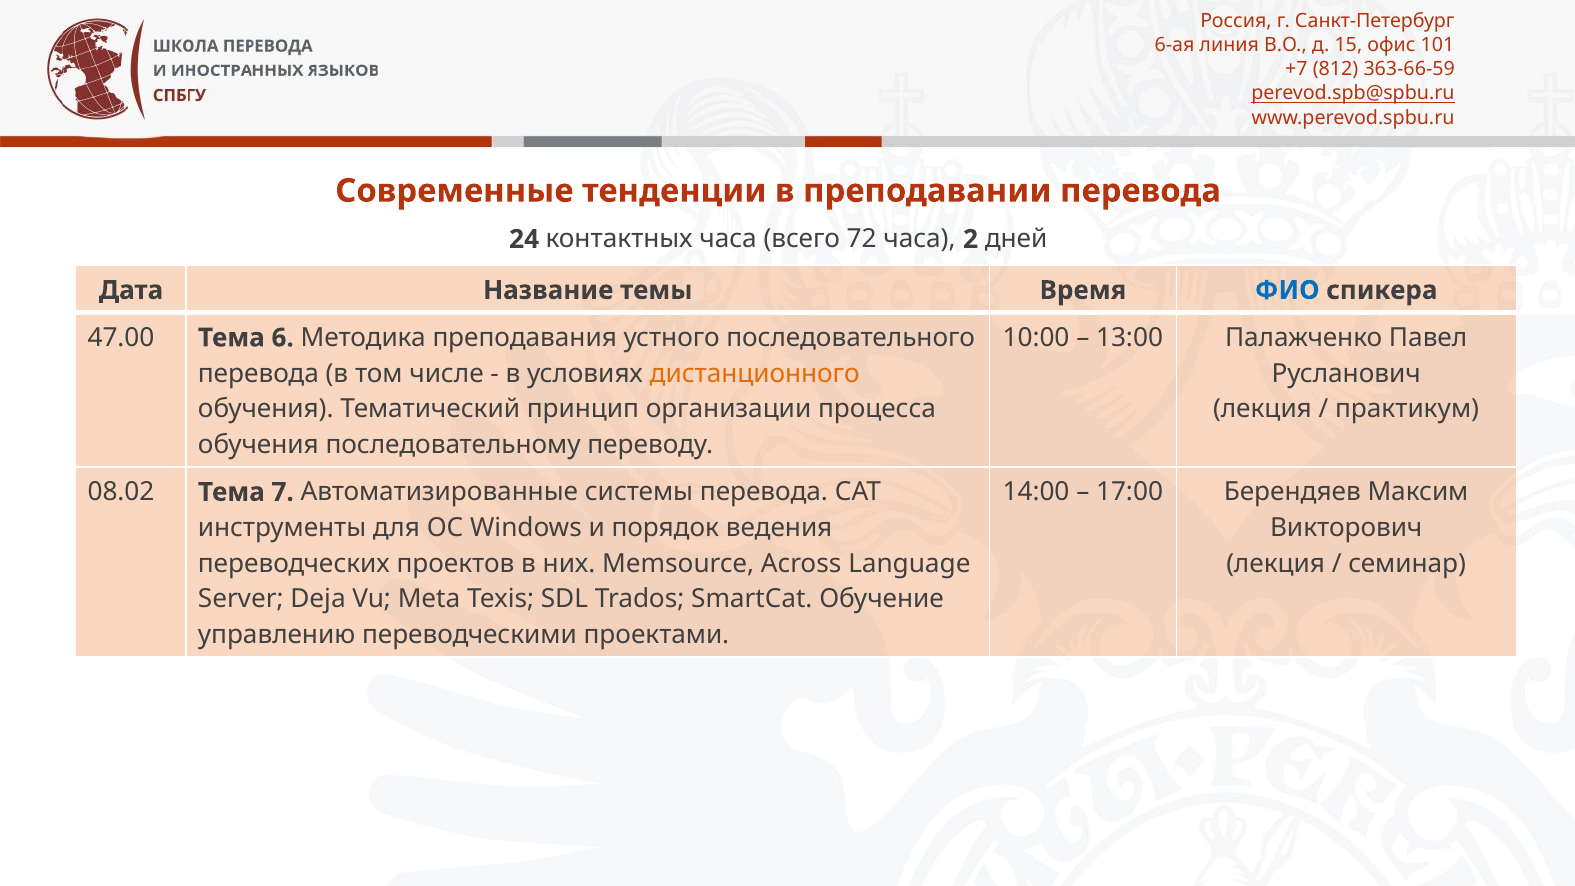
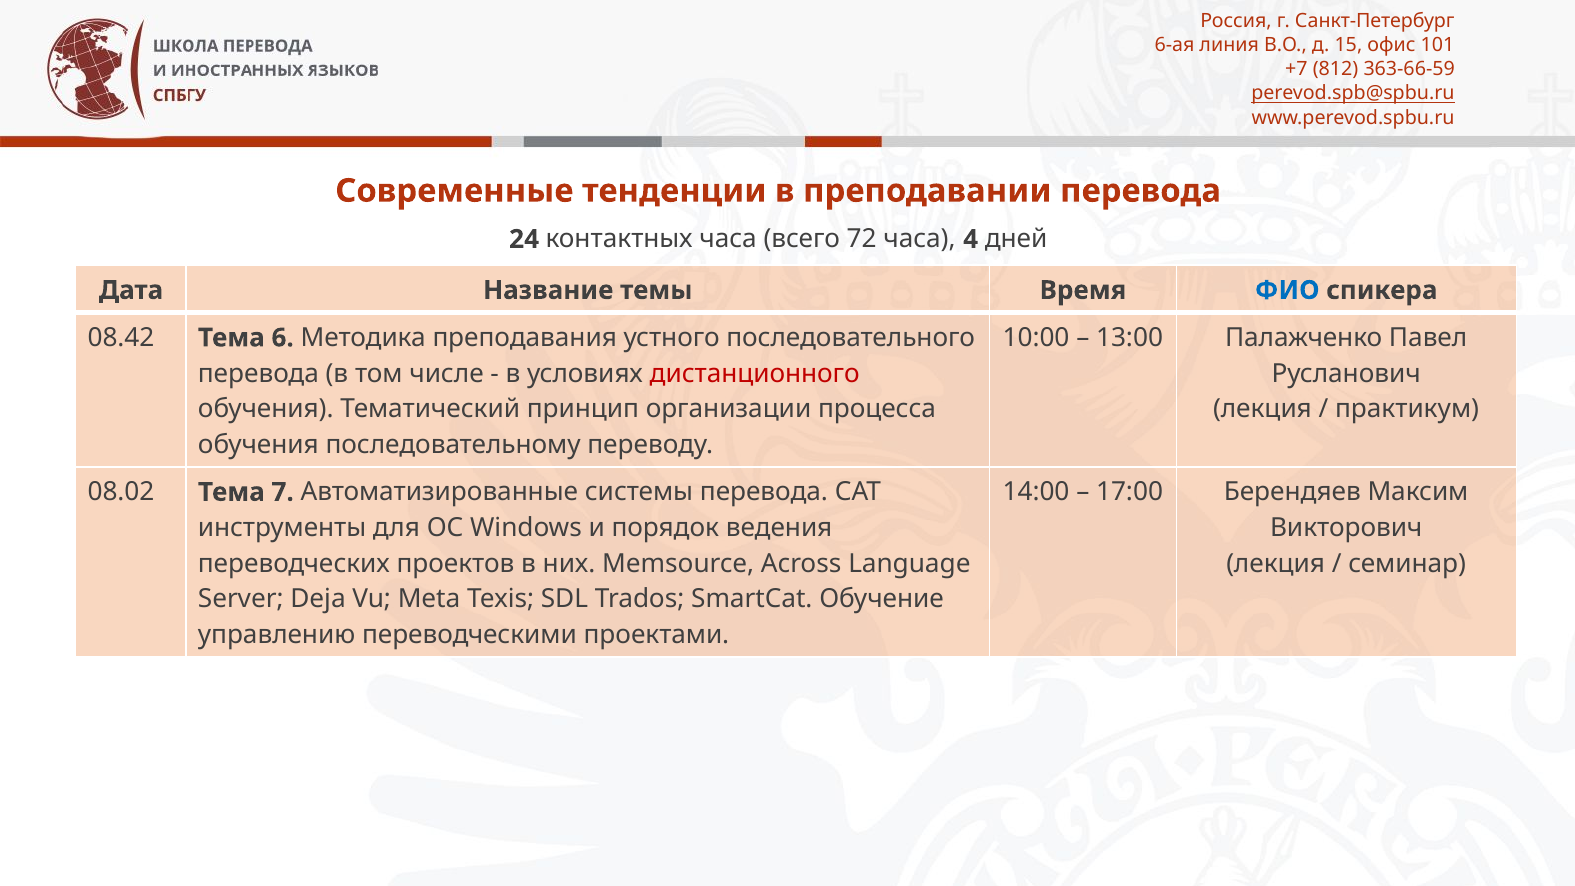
2: 2 -> 4
47.00: 47.00 -> 08.42
дистанционного colour: orange -> red
